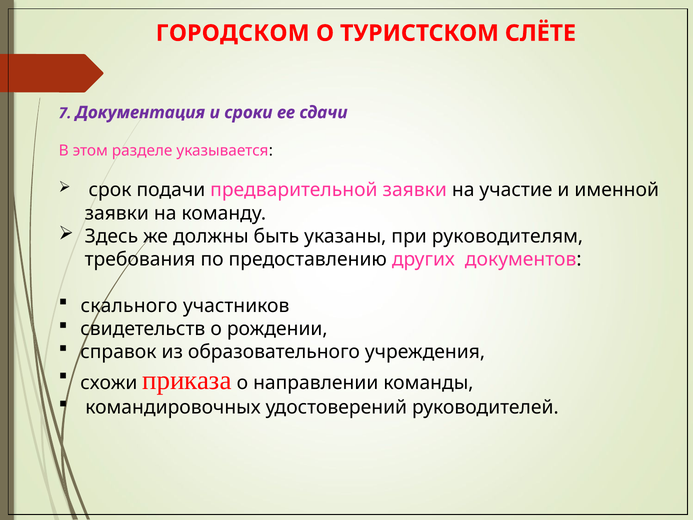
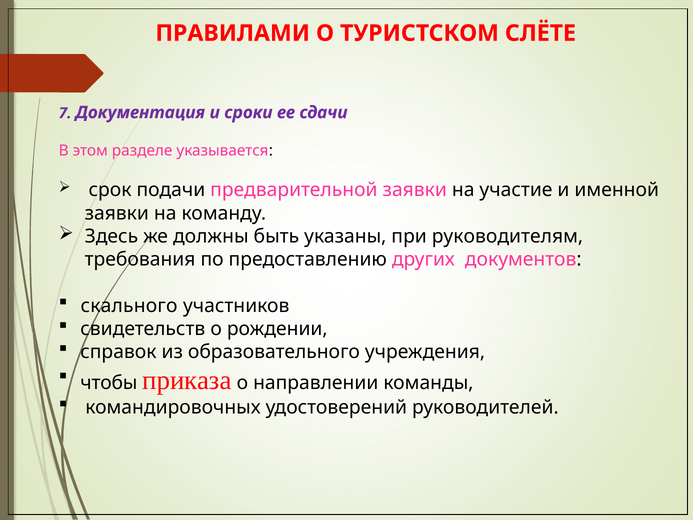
ГОРОДСКОМ: ГОРОДСКОМ -> ПРАВИЛАМИ
схожи: схожи -> чтобы
